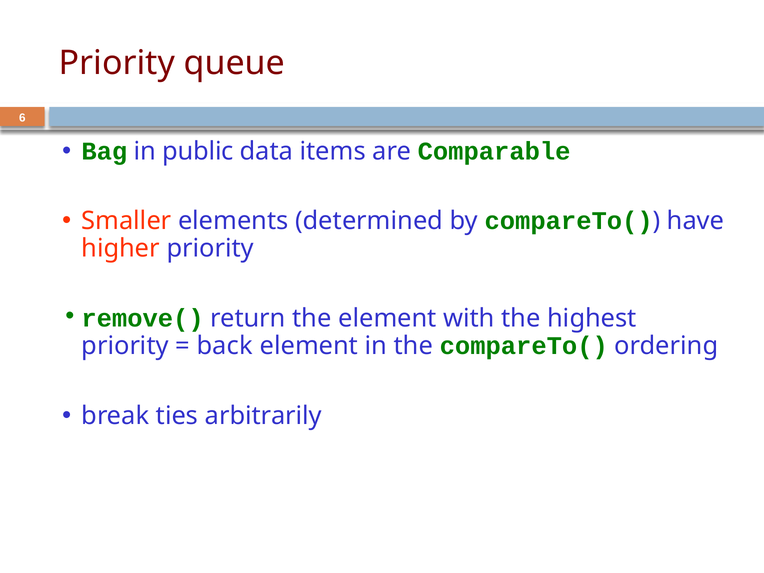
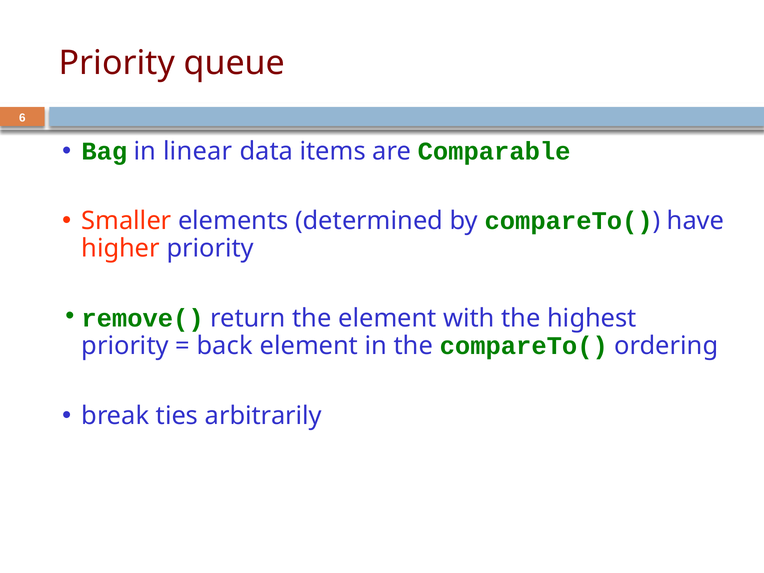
public: public -> linear
